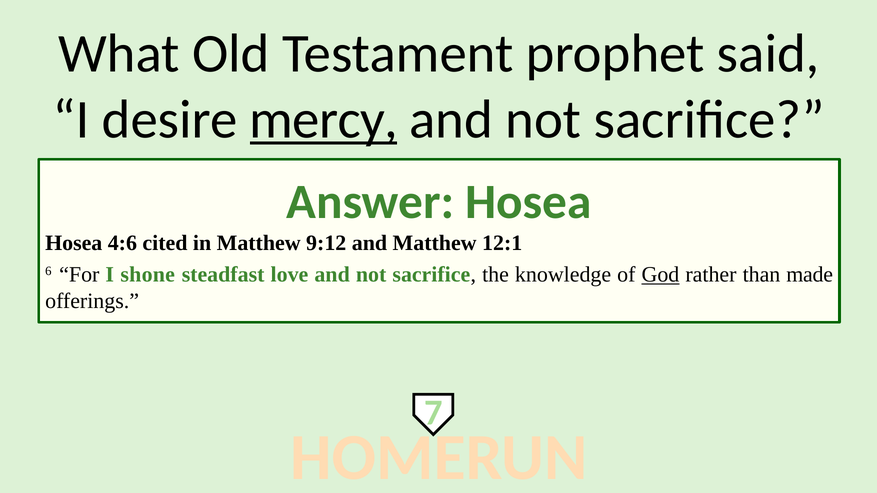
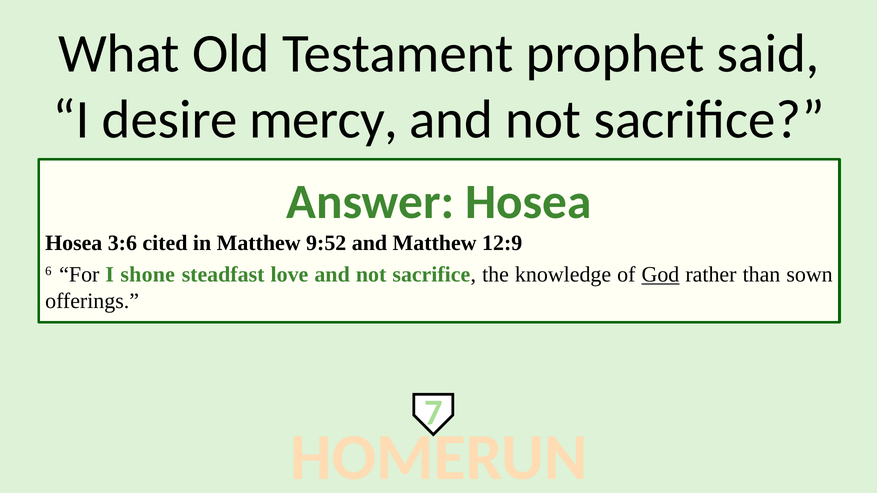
mercy underline: present -> none
4:6: 4:6 -> 3:6
9:12: 9:12 -> 9:52
12:1: 12:1 -> 12:9
made: made -> sown
